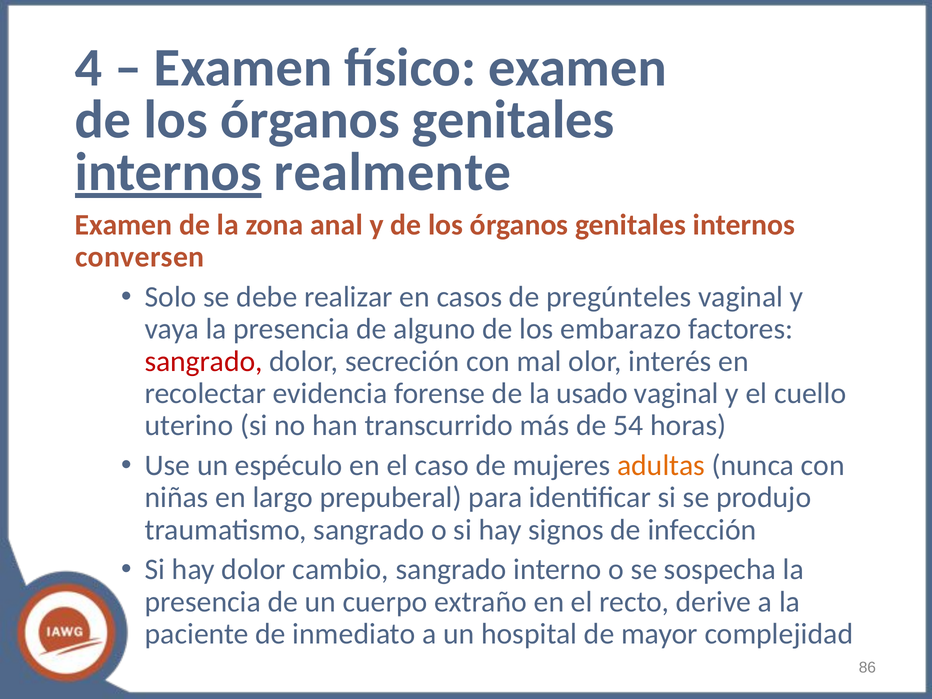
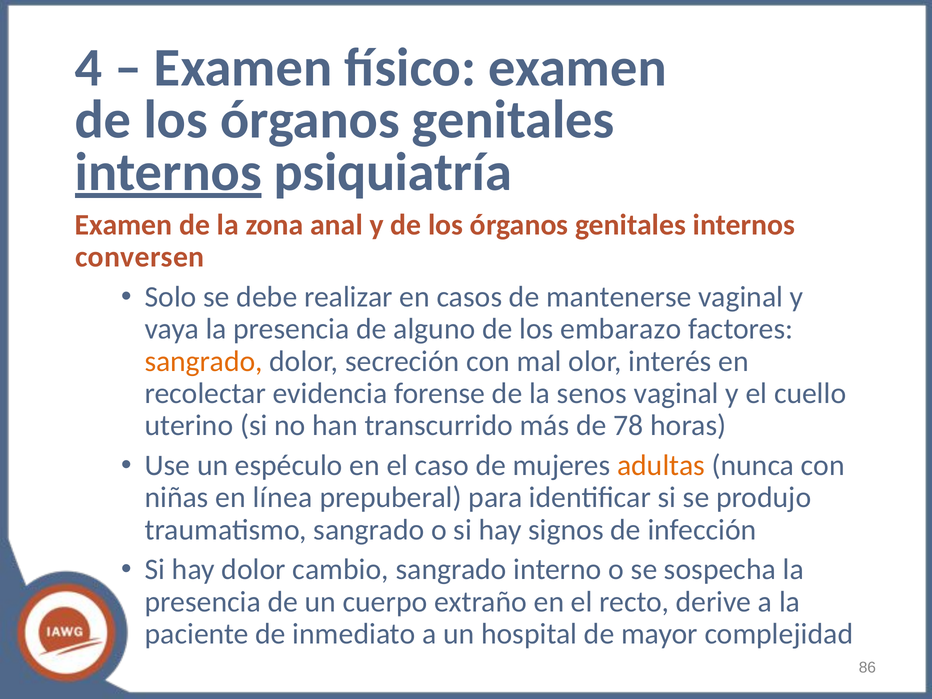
realmente: realmente -> psiquiatría
pregúnteles: pregúnteles -> mantenerse
sangrado at (204, 361) colour: red -> orange
usado: usado -> senos
54: 54 -> 78
largo: largo -> línea
